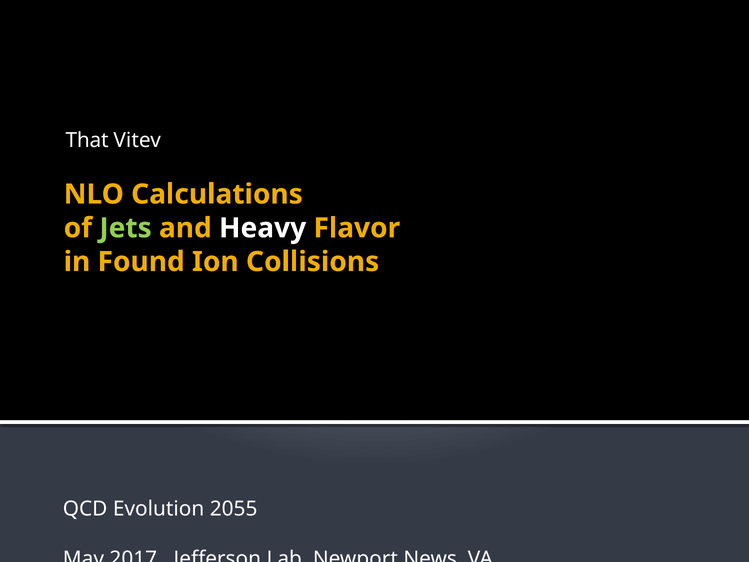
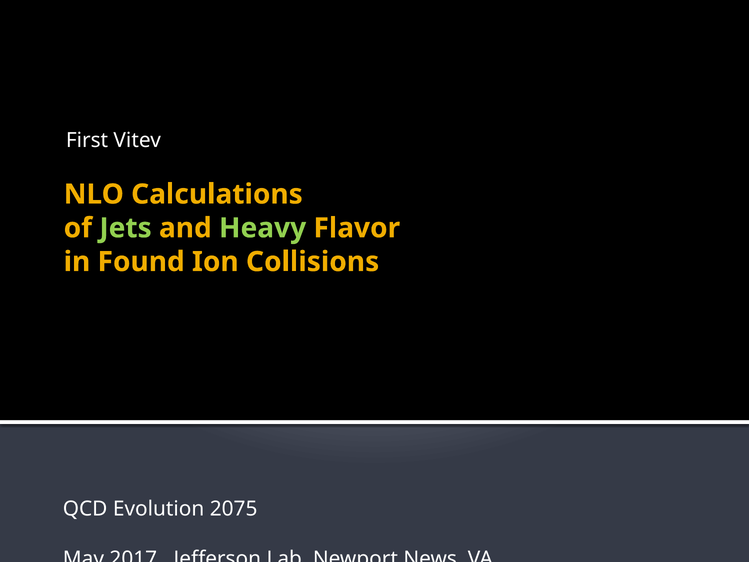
That: That -> First
Heavy colour: white -> light green
2055: 2055 -> 2075
